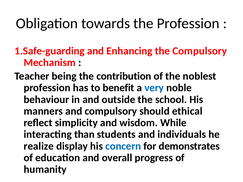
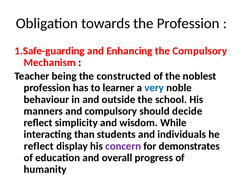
contribution: contribution -> constructed
benefit: benefit -> learner
ethical: ethical -> decide
realize at (39, 146): realize -> reflect
concern colour: blue -> purple
